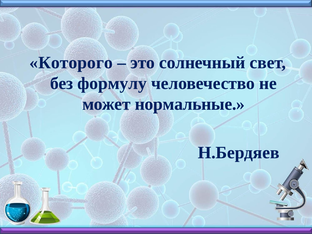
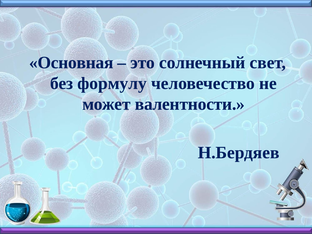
Которого: Которого -> Основная
нормальные: нормальные -> валентности
